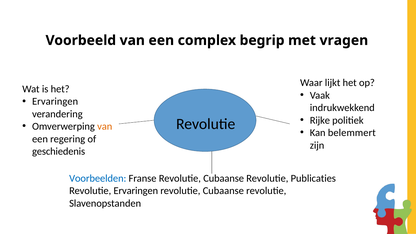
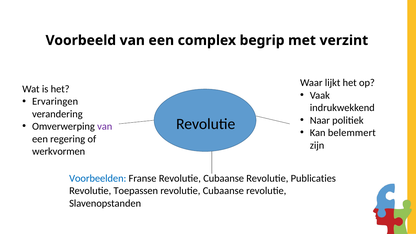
vragen: vragen -> verzint
Rijke: Rijke -> Naar
van at (105, 126) colour: orange -> purple
geschiedenis: geschiedenis -> werkvormen
Revolutie Ervaringen: Ervaringen -> Toepassen
